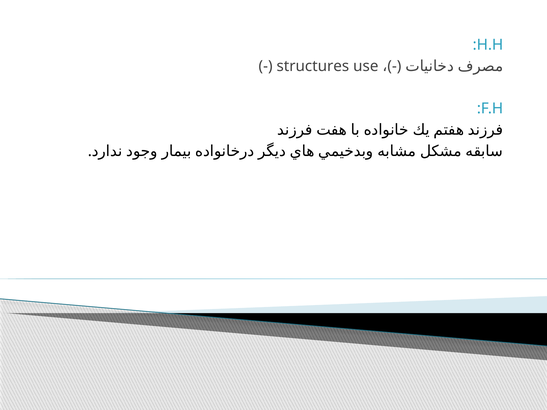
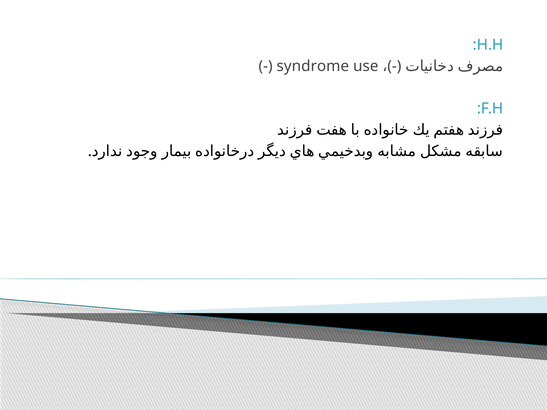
structures: structures -> syndrome
